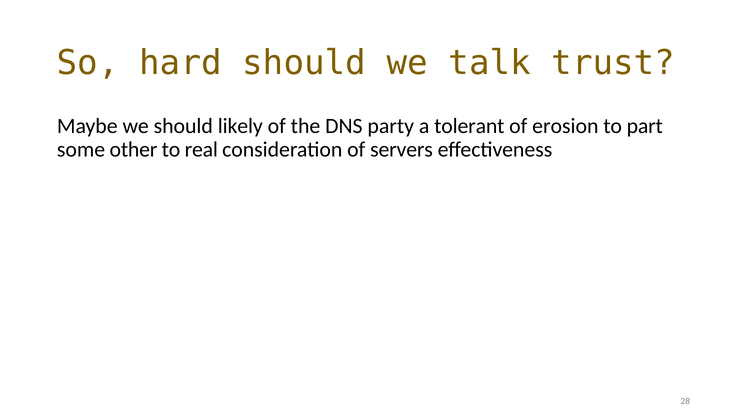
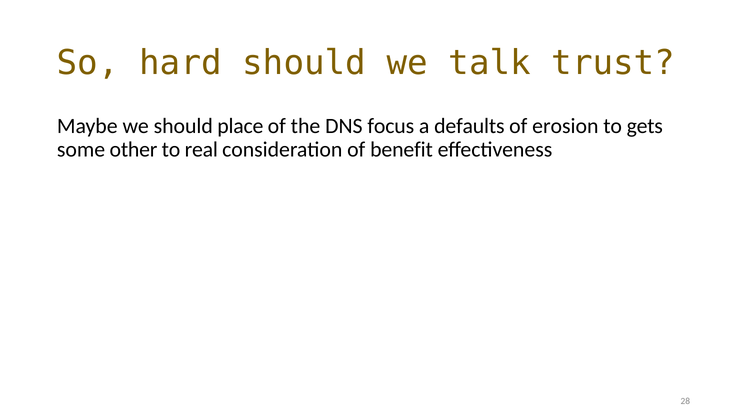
likely: likely -> place
party: party -> focus
tolerant: tolerant -> defaults
part: part -> gets
servers: servers -> benefit
